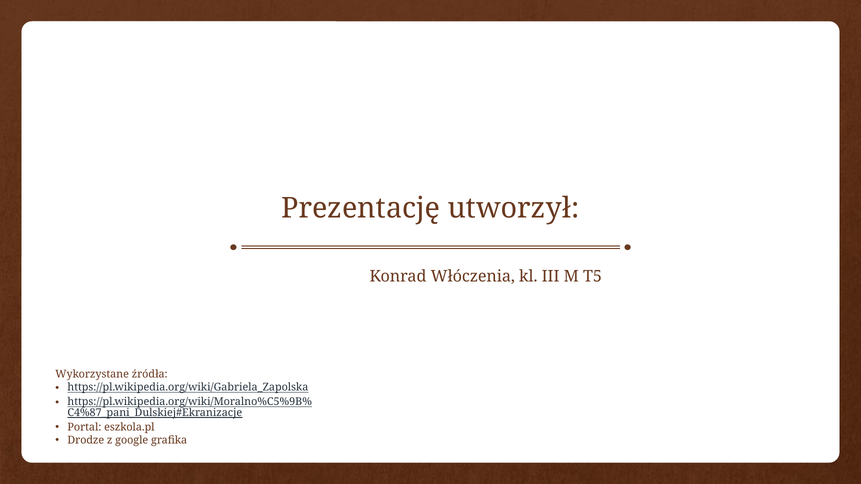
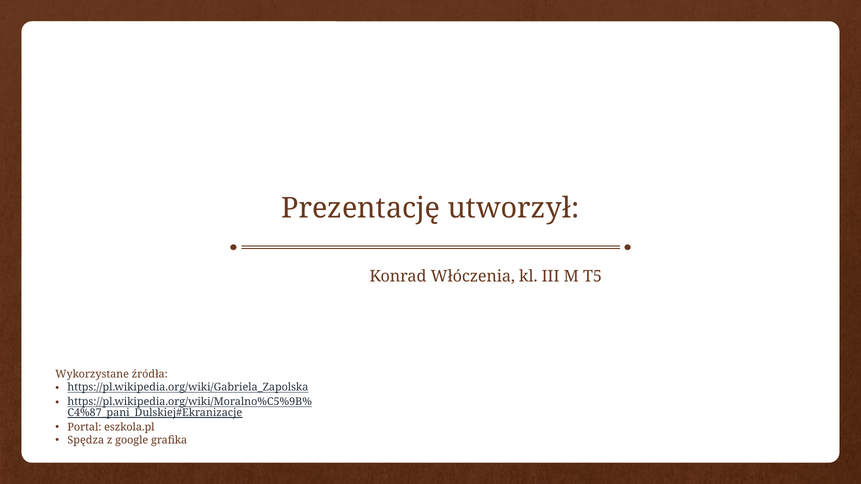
Drodze: Drodze -> Spędza
